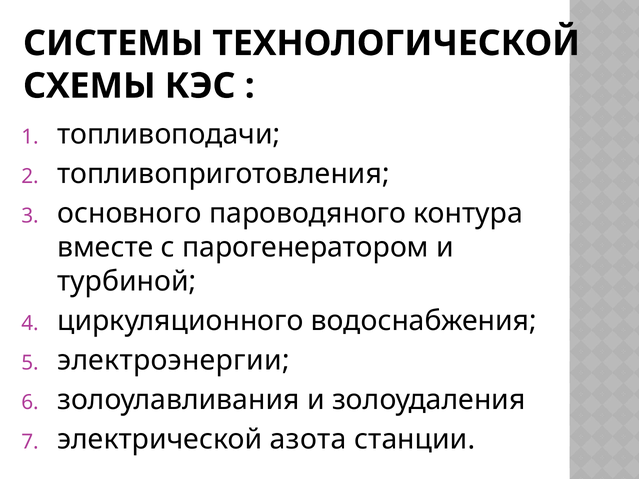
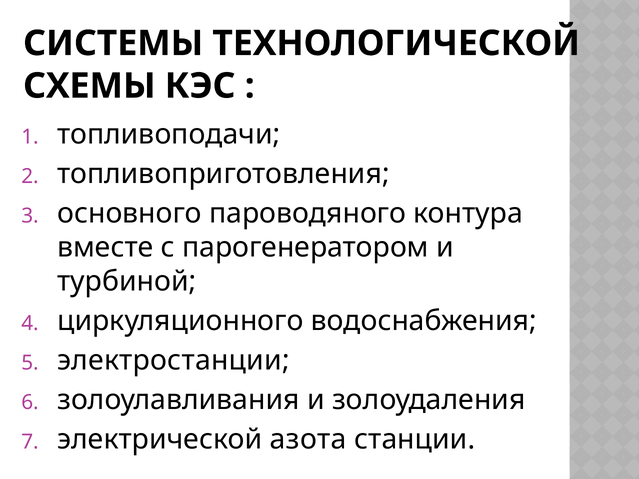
электроэнергии: электроэнергии -> электростанции
